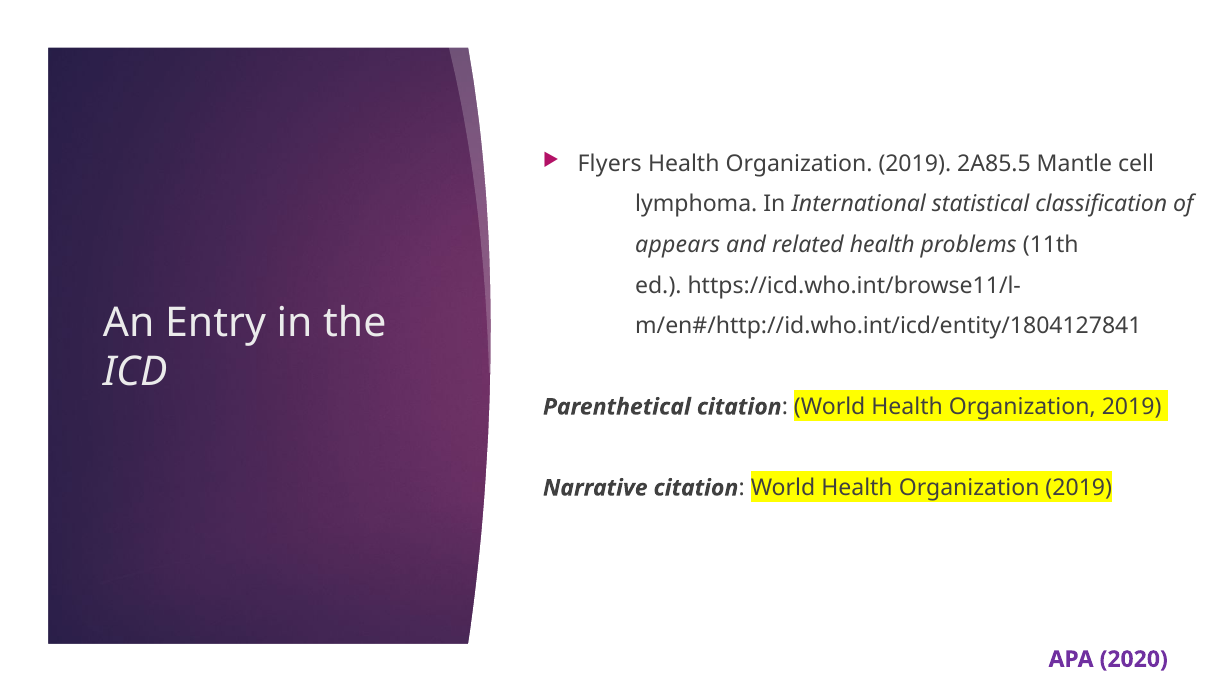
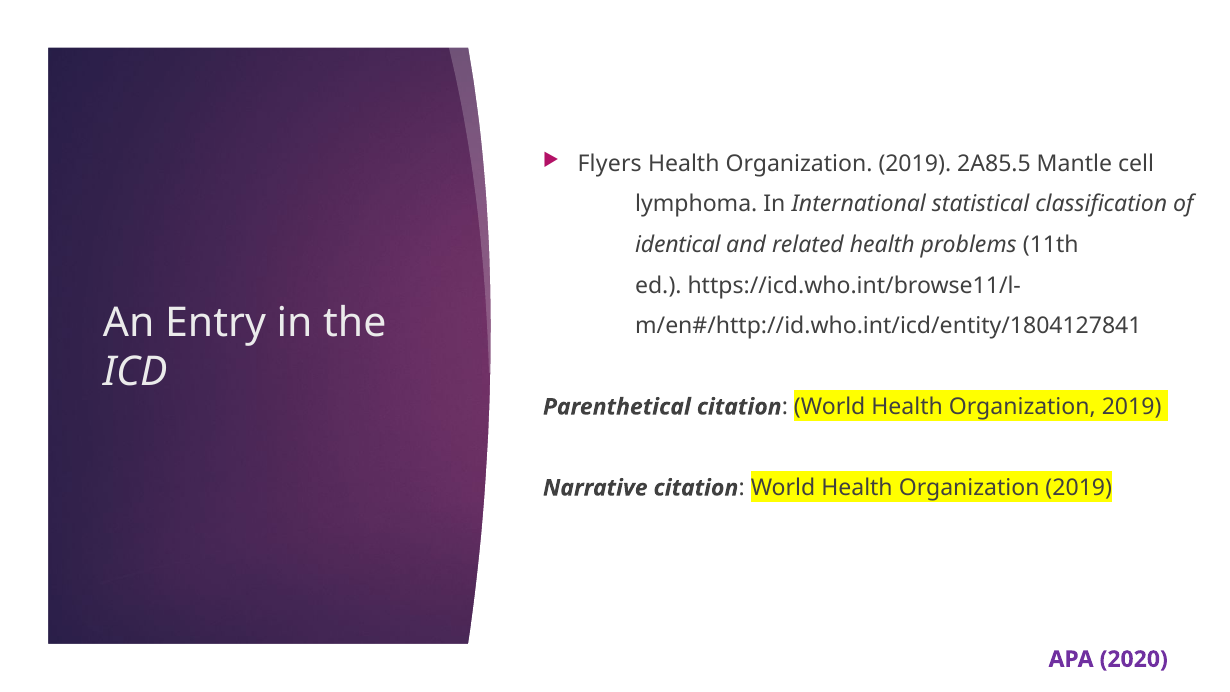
appears: appears -> identical
